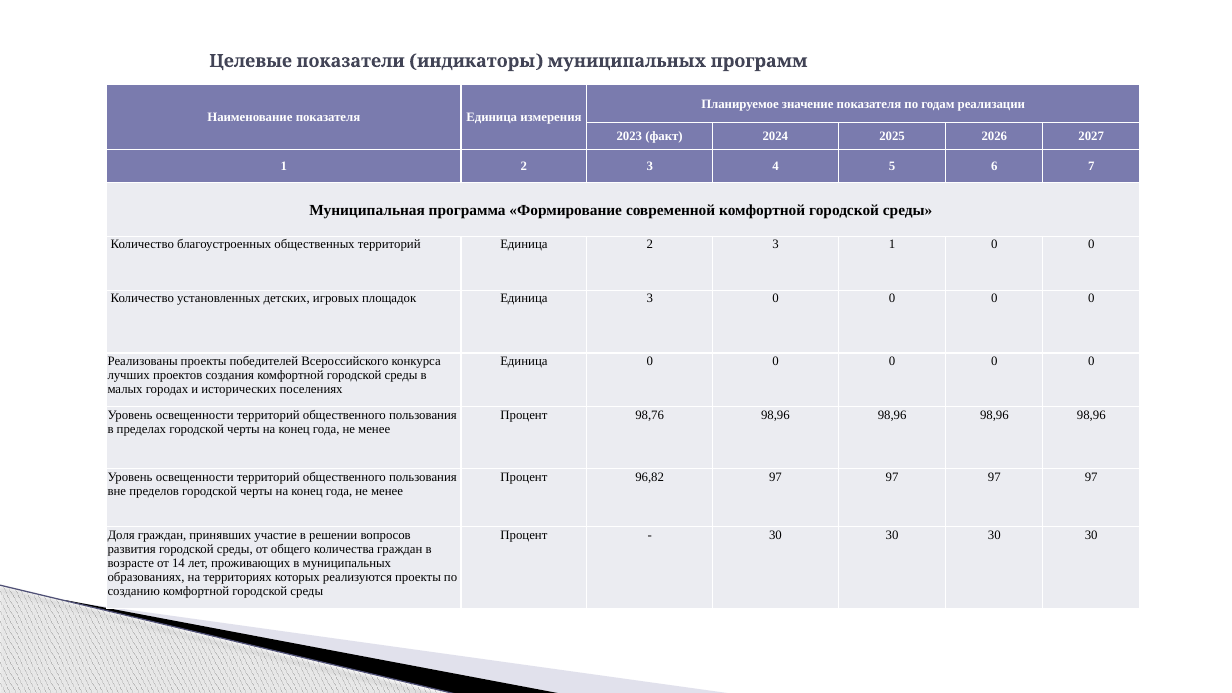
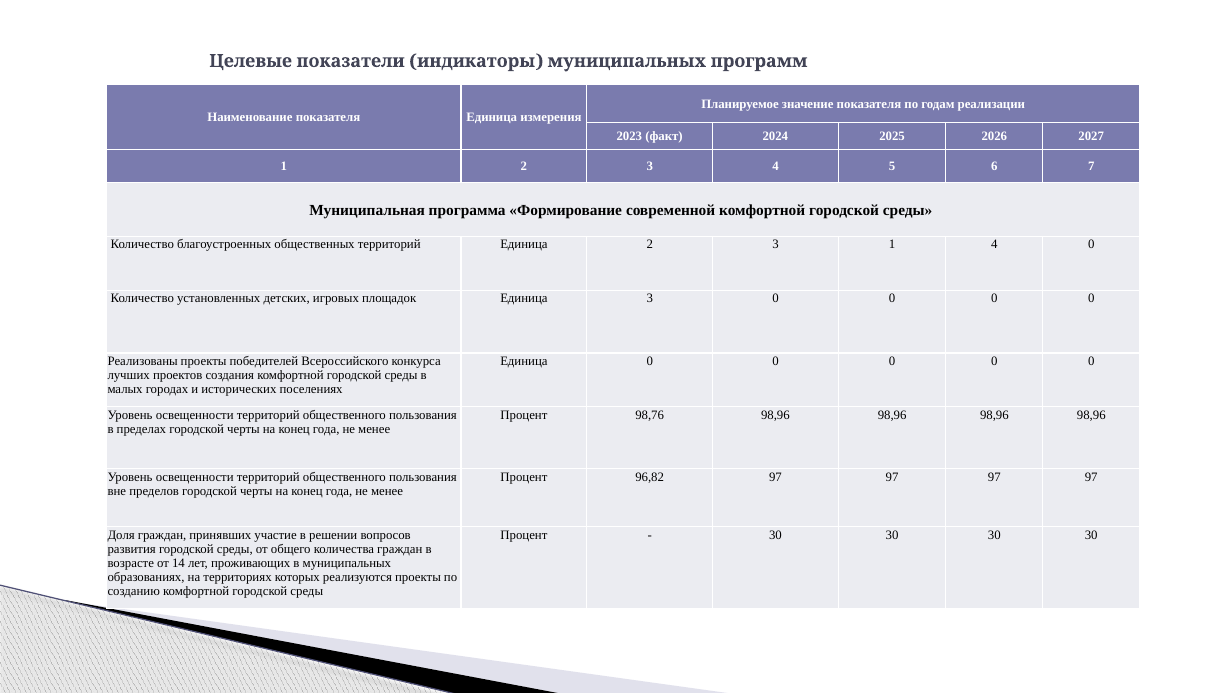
1 0: 0 -> 4
